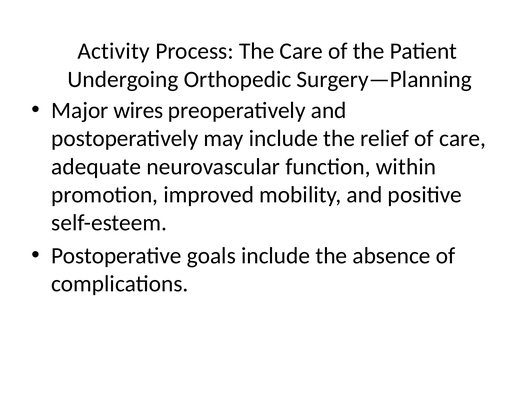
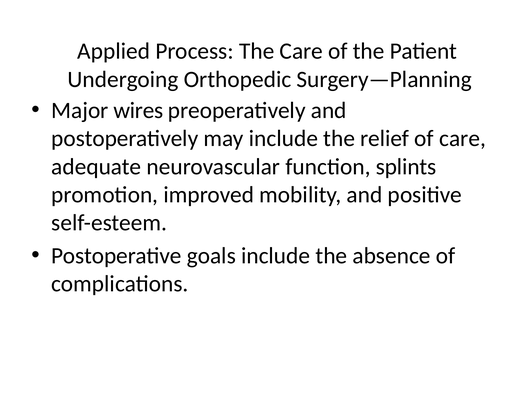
Activity: Activity -> Applied
within: within -> splints
